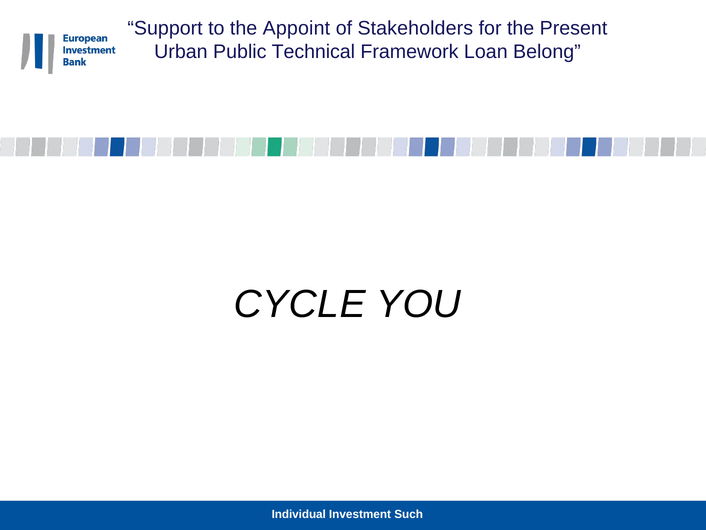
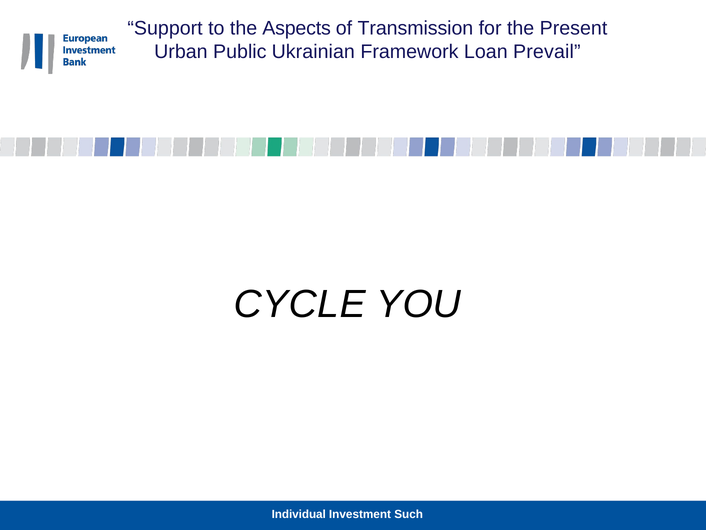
Appoint: Appoint -> Aspects
Stakeholders: Stakeholders -> Transmission
Technical: Technical -> Ukrainian
Belong: Belong -> Prevail
